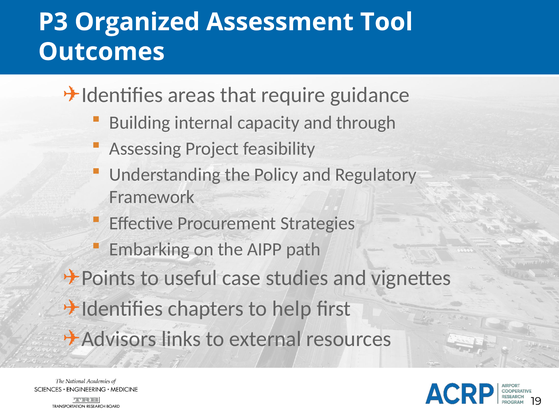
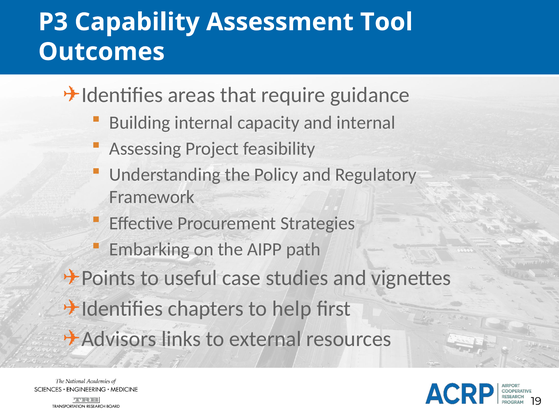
Organized: Organized -> Capability
and through: through -> internal
